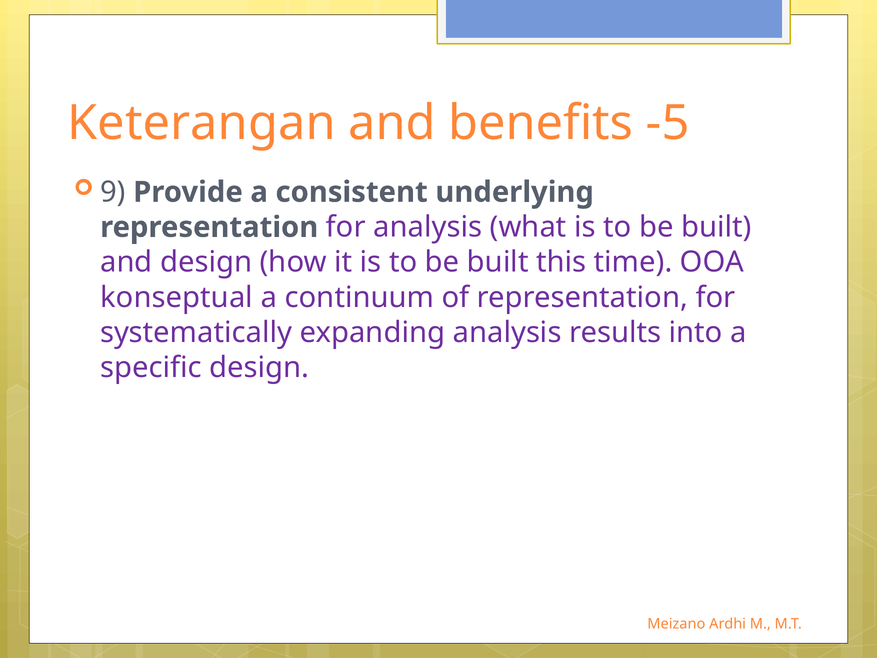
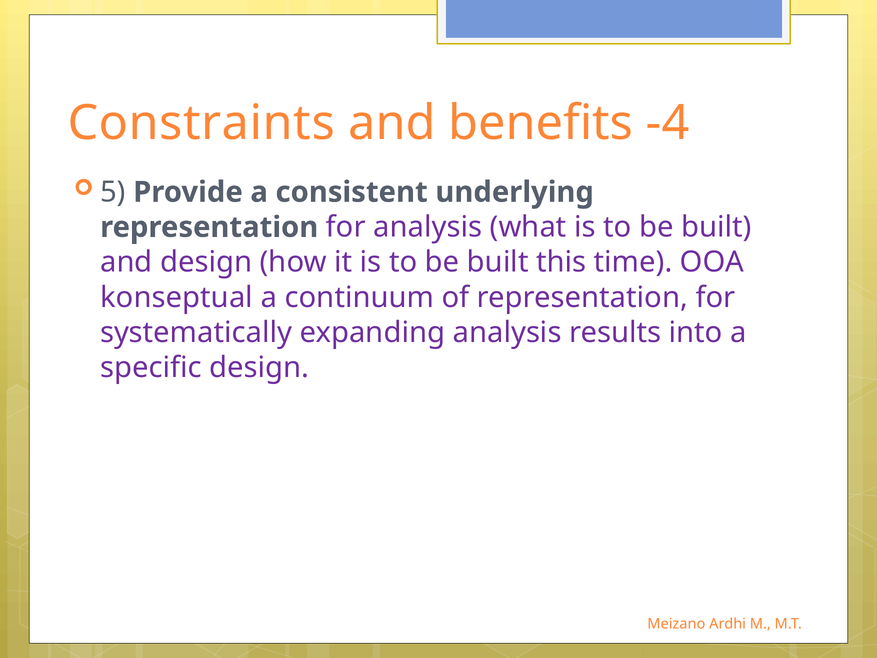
Keterangan: Keterangan -> Constraints
-5: -5 -> -4
9: 9 -> 5
